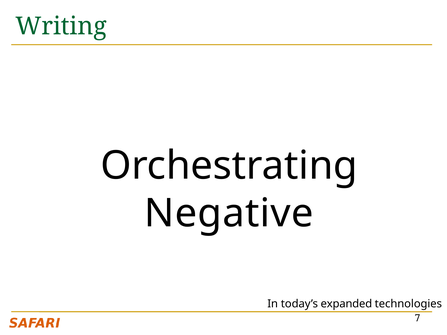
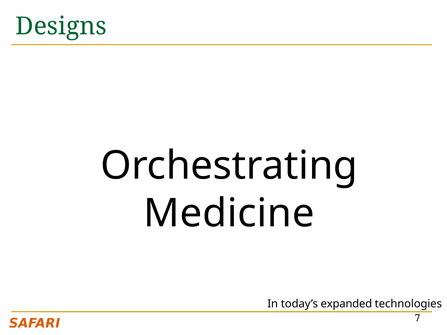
Writing: Writing -> Designs
Negative: Negative -> Medicine
